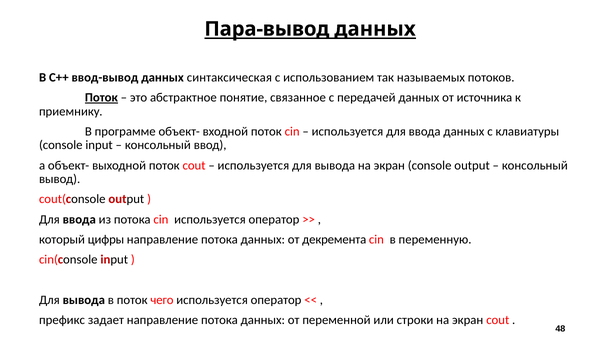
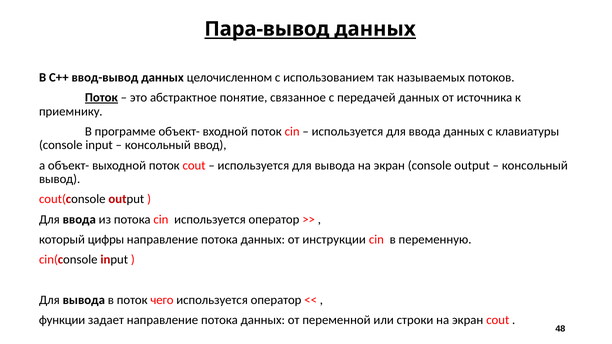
синтаксическая: синтаксическая -> целочисленном
декремента: декремента -> инструкции
префикс: префикс -> функции
